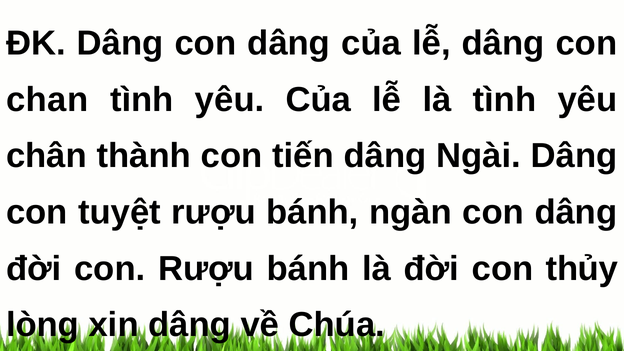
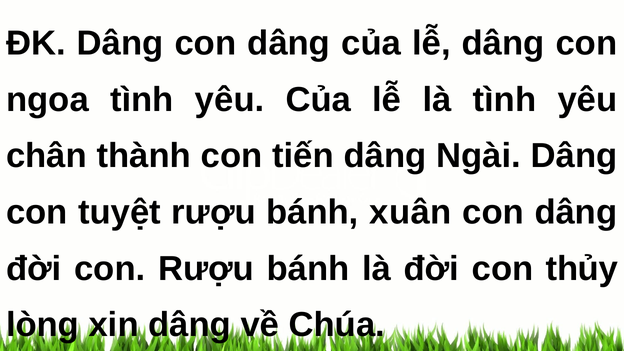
chan: chan -> ngoa
ngàn: ngàn -> xuân
